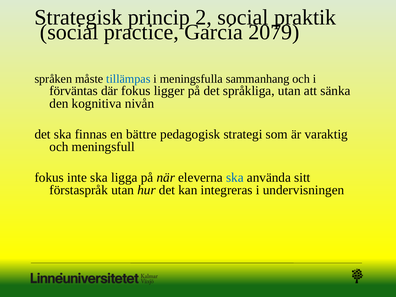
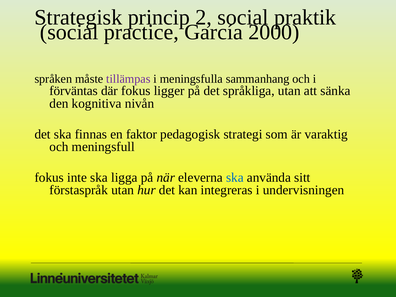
2079: 2079 -> 2000
tillämpas colour: blue -> purple
bättre: bättre -> faktor
